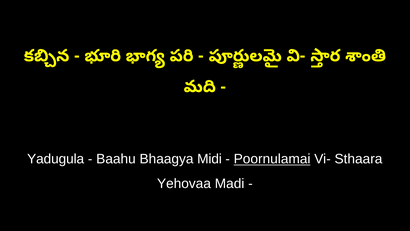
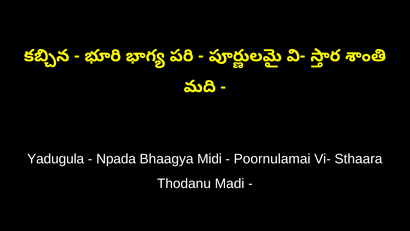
Baahu: Baahu -> Npada
Poornulamai underline: present -> none
Yehovaa: Yehovaa -> Thodanu
